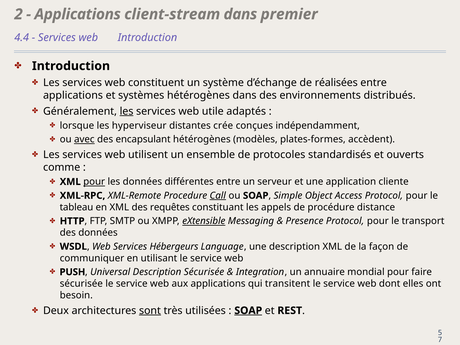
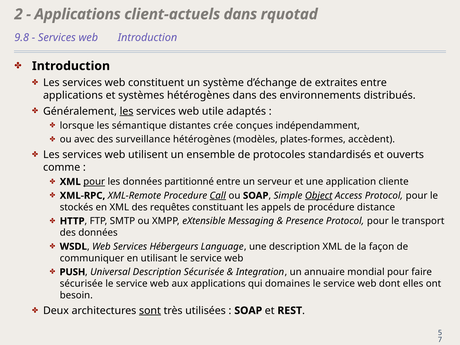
client-stream: client-stream -> client-actuels
premier: premier -> rquotad
4.4: 4.4 -> 9.8
réalisées: réalisées -> extraites
hyperviseur: hyperviseur -> sémantique
avec underline: present -> none
encapsulant: encapsulant -> surveillance
différentes: différentes -> partitionné
Object underline: none -> present
tableau: tableau -> stockés
eXtensible underline: present -> none
transitent: transitent -> domaines
SOAP at (248, 311) underline: present -> none
